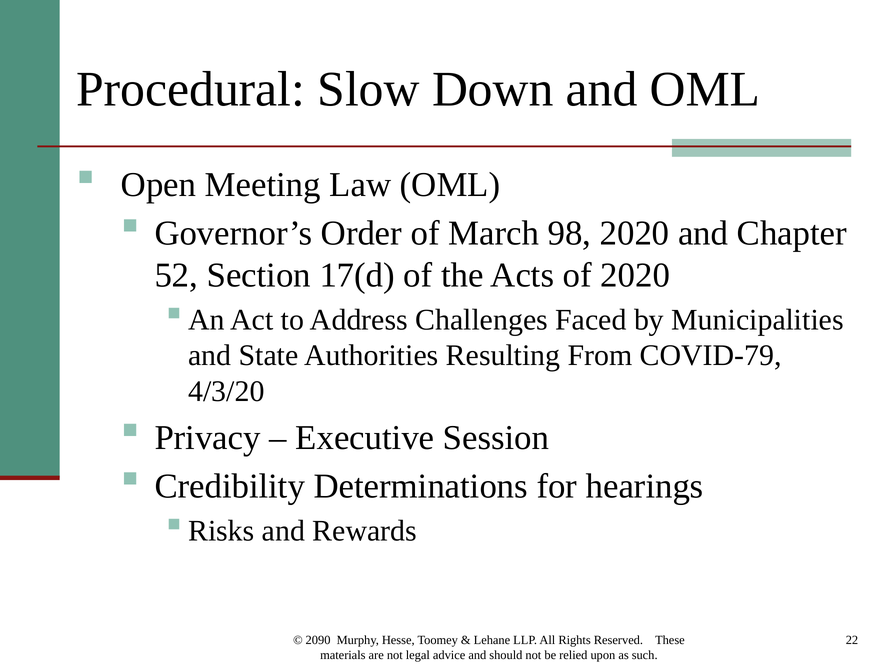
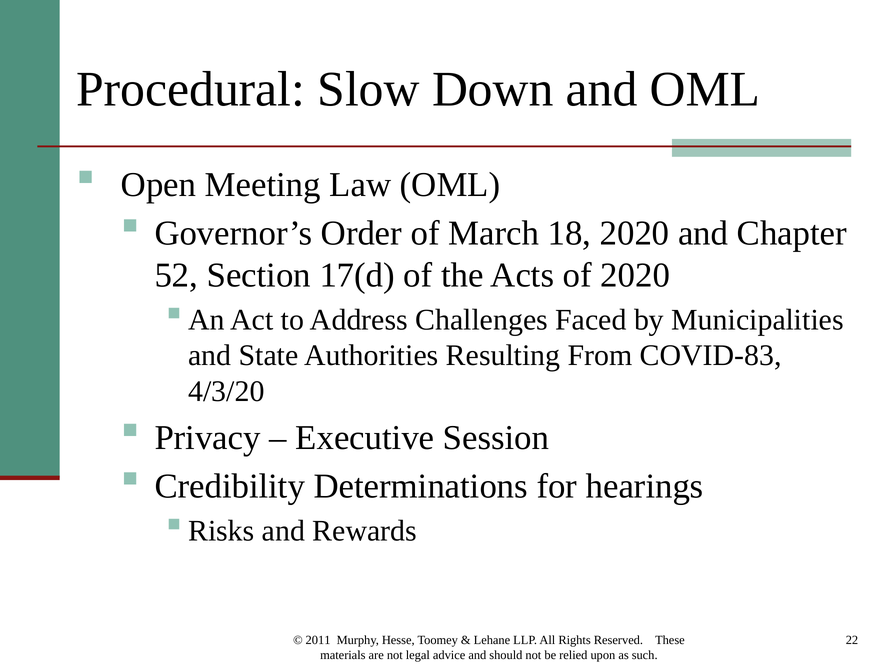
98: 98 -> 18
COVID-79: COVID-79 -> COVID-83
2090: 2090 -> 2011
